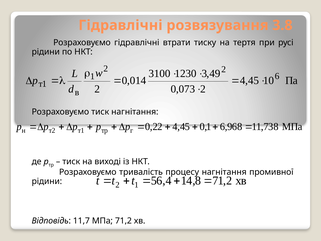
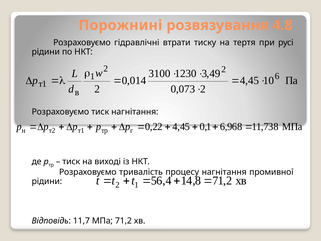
Гідравлічні at (120, 25): Гідравлічні -> Порожнині
3.8: 3.8 -> 4.8
